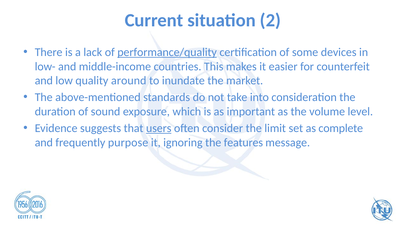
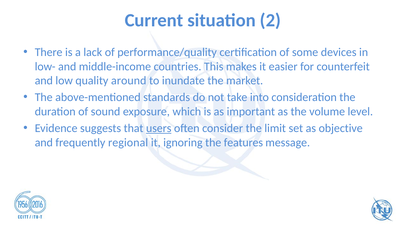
performance/quality underline: present -> none
complete: complete -> objective
purpose: purpose -> regional
